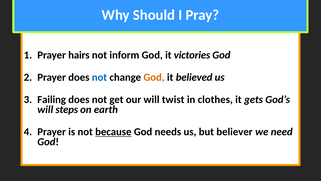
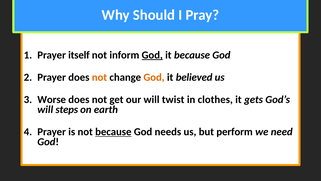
hairs: hairs -> itself
God at (152, 55) underline: none -> present
it victories: victories -> because
not at (99, 77) colour: blue -> orange
Failing: Failing -> Worse
believer: believer -> perform
